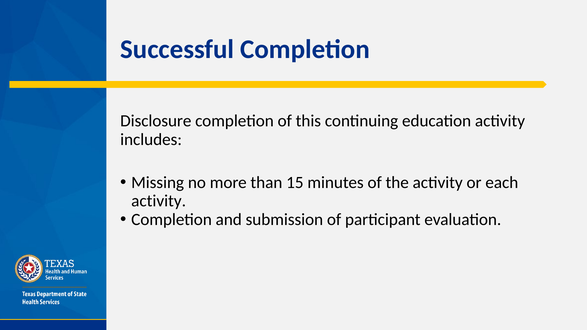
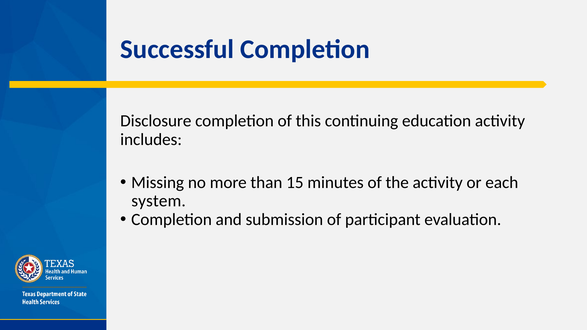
activity at (159, 201): activity -> system
